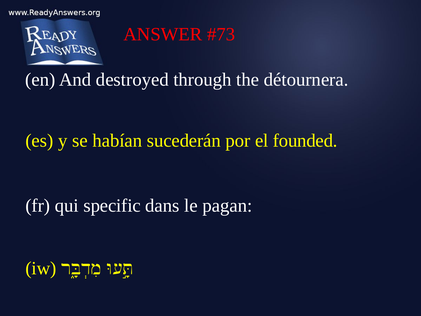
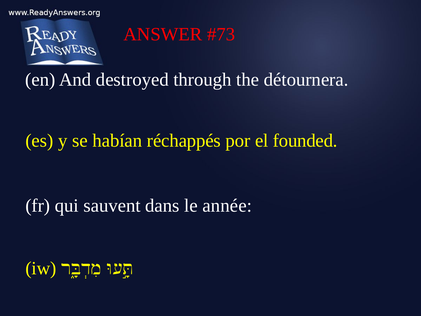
sucederán: sucederán -> réchappés
specific: specific -> sauvent
pagan: pagan -> année
